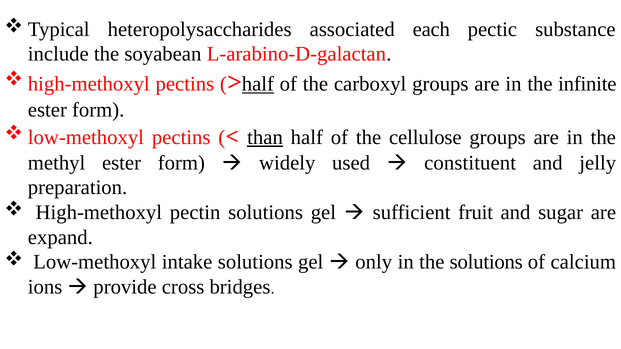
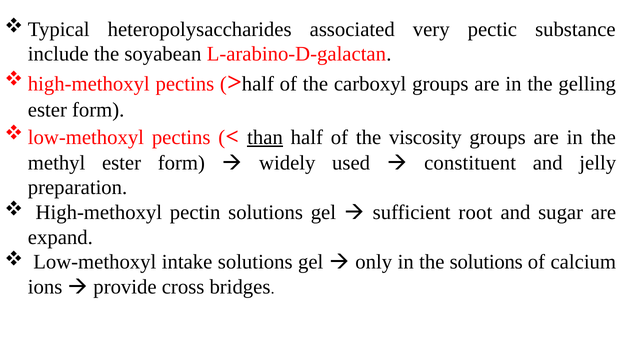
each: each -> very
half at (258, 84) underline: present -> none
infinite: infinite -> gelling
cellulose: cellulose -> viscosity
fruit: fruit -> root
